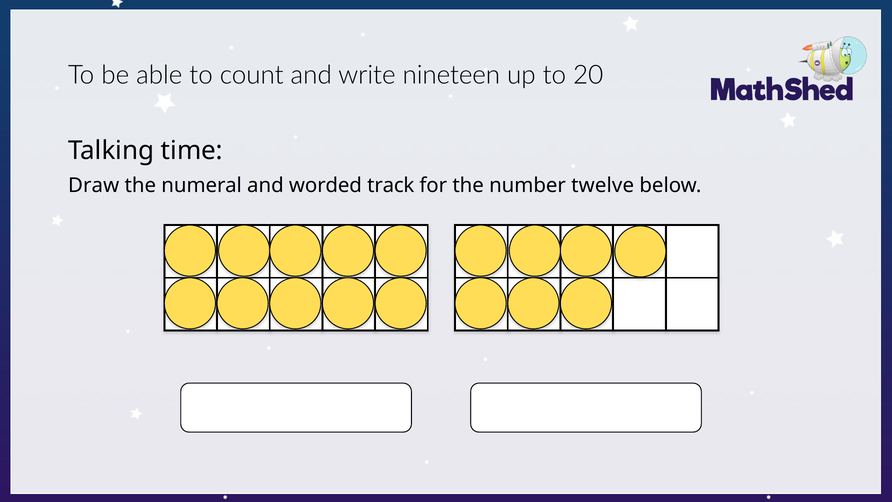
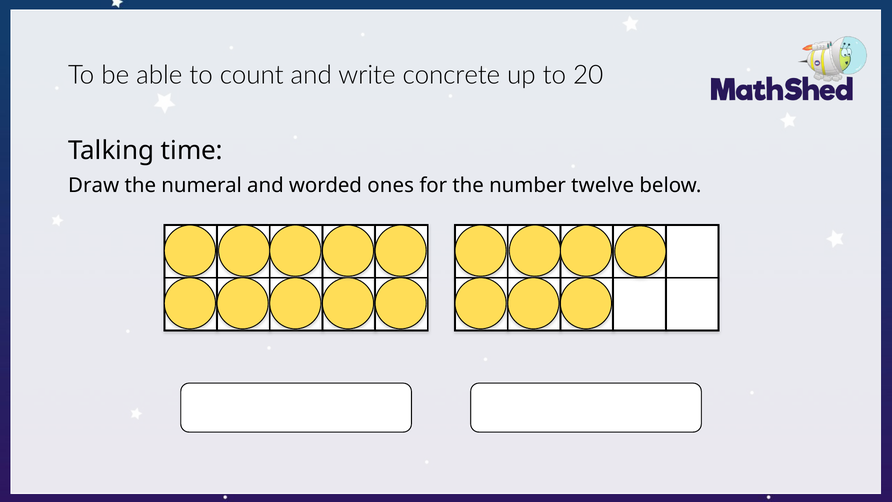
nineteen: nineteen -> concrete
track: track -> ones
